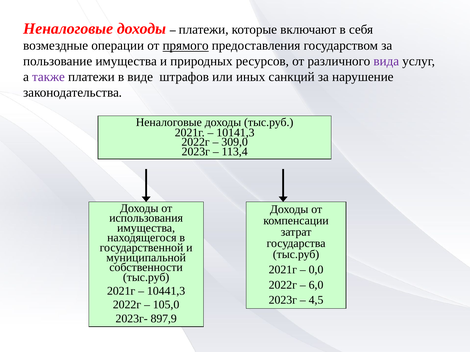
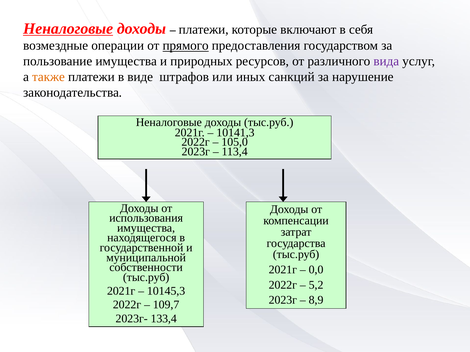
Неналоговые at (68, 29) underline: none -> present
также colour: purple -> orange
309,0: 309,0 -> 105,0
6,0: 6,0 -> 5,2
10441,3: 10441,3 -> 10145,3
4,5: 4,5 -> 8,9
105,0: 105,0 -> 109,7
897,9: 897,9 -> 133,4
